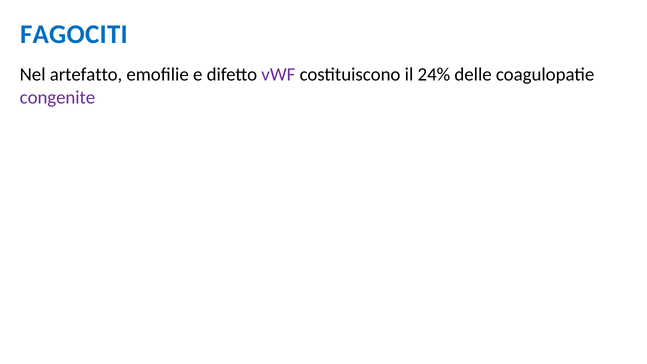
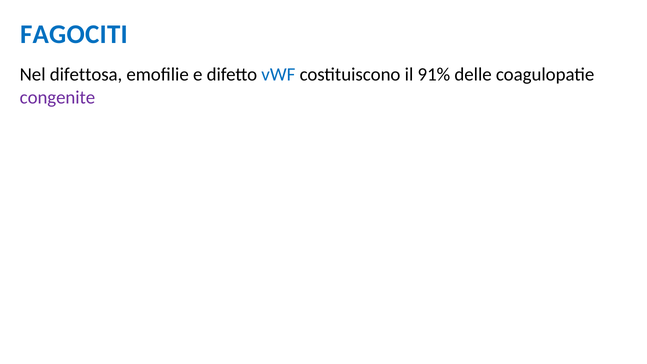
artefatto: artefatto -> difettosa
vWF colour: purple -> blue
24%: 24% -> 91%
